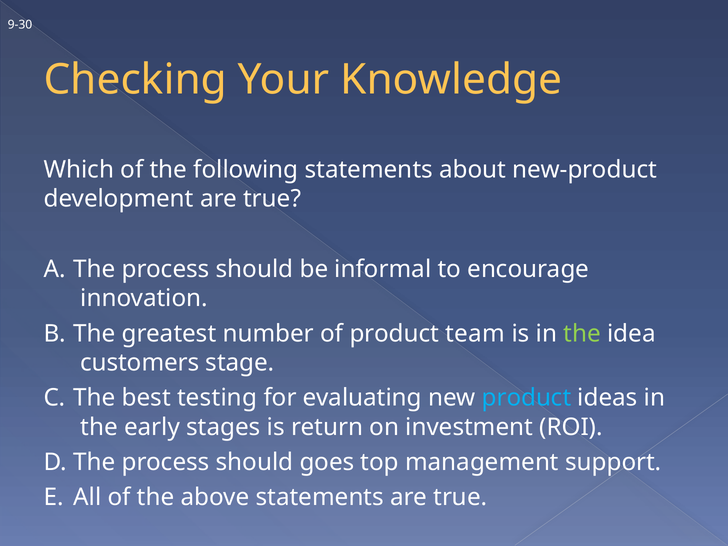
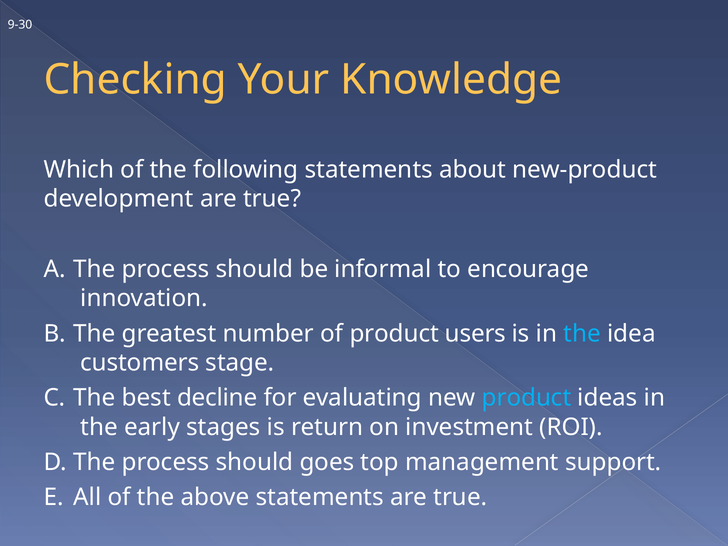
team: team -> users
the at (582, 334) colour: light green -> light blue
testing: testing -> decline
